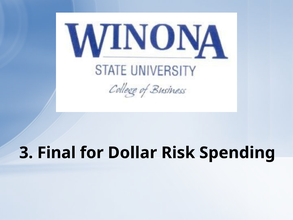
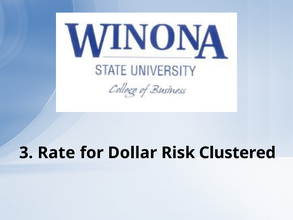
Final: Final -> Rate
Spending: Spending -> Clustered
